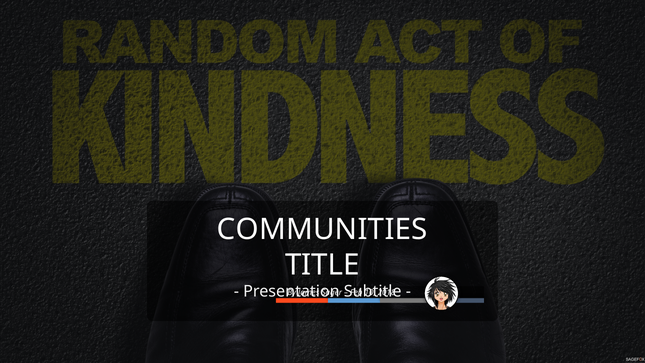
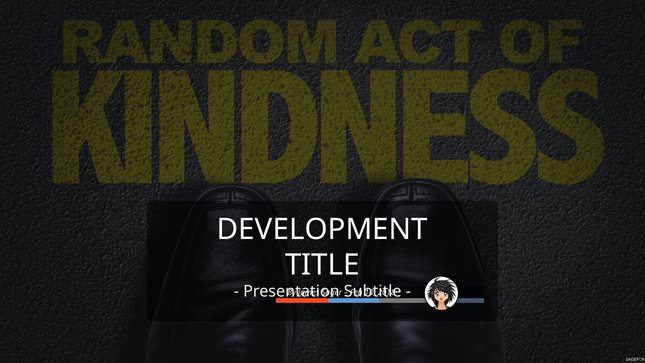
COMMUNITIES: COMMUNITIES -> DEVELOPMENT
